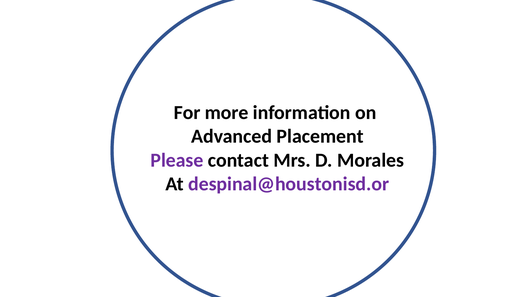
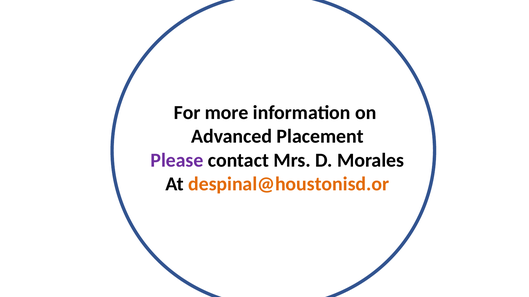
despinal@houstonisd.or colour: purple -> orange
